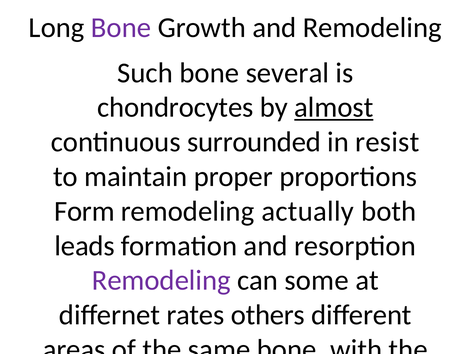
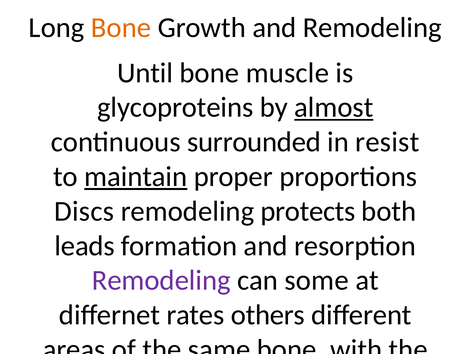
Bone at (121, 28) colour: purple -> orange
Such: Such -> Until
several: several -> muscle
chondrocytes: chondrocytes -> glycoproteins
maintain underline: none -> present
Form: Form -> Discs
actually: actually -> protects
